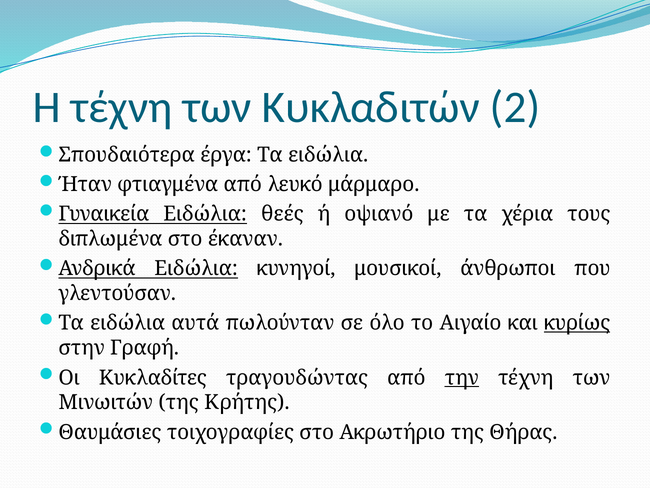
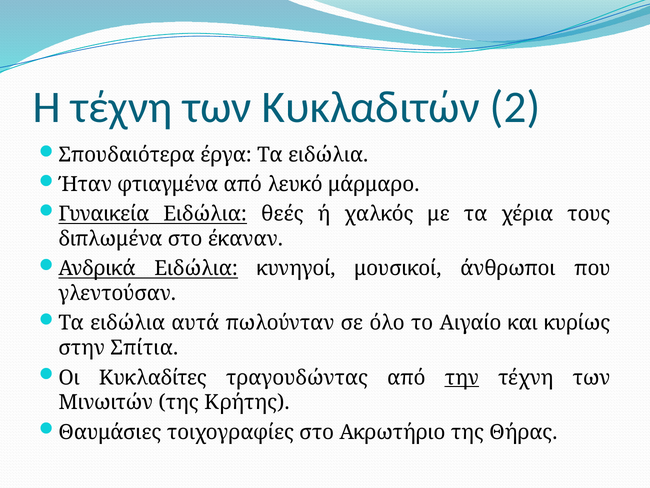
οψιανό: οψιανό -> χαλκός
κυρίως underline: present -> none
Γραφή: Γραφή -> Σπίτια
